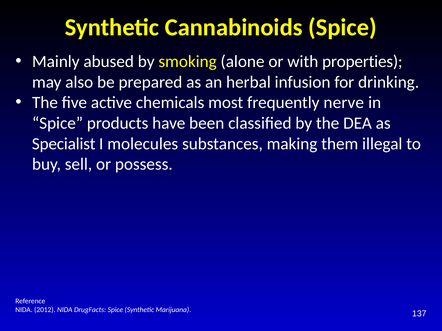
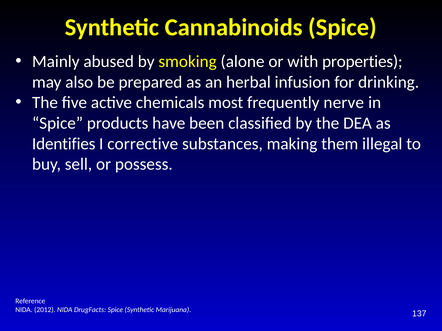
Specialist: Specialist -> Identifies
molecules: molecules -> corrective
